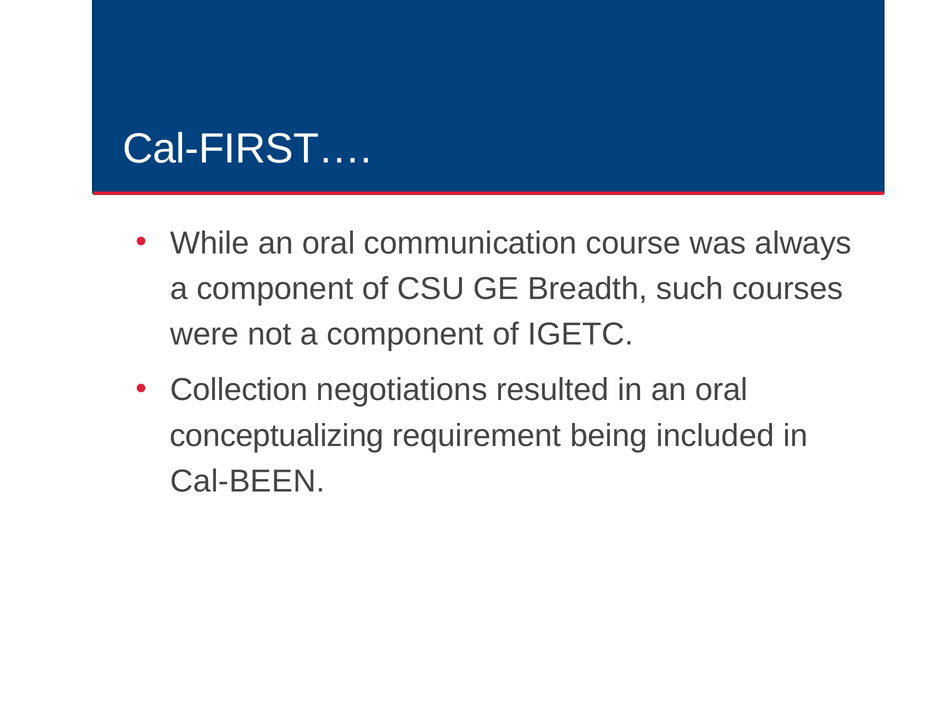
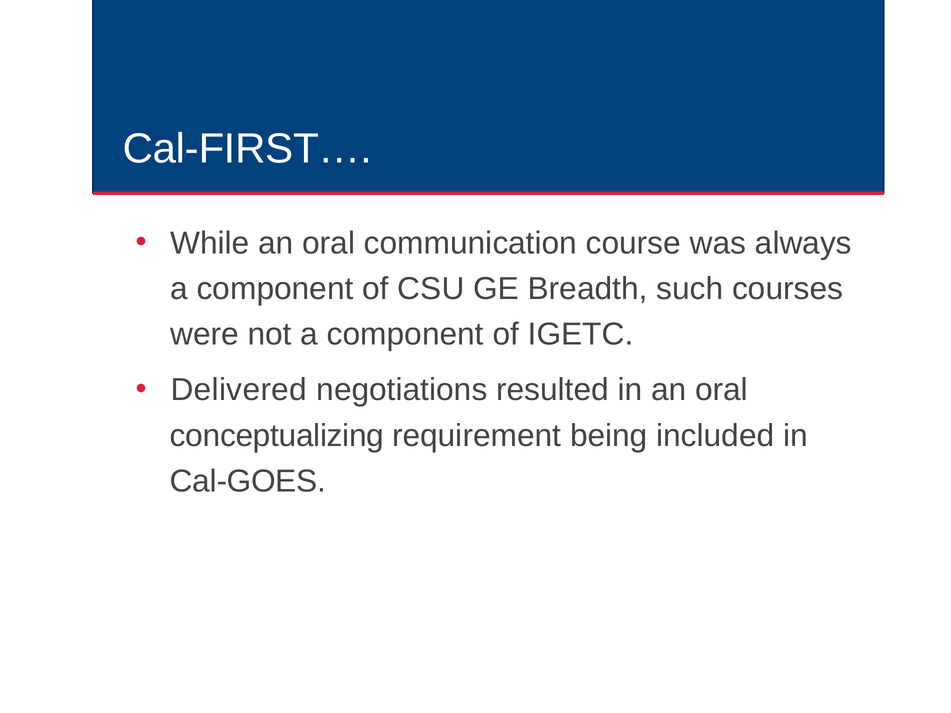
Collection: Collection -> Delivered
Cal-BEEN: Cal-BEEN -> Cal-GOES
